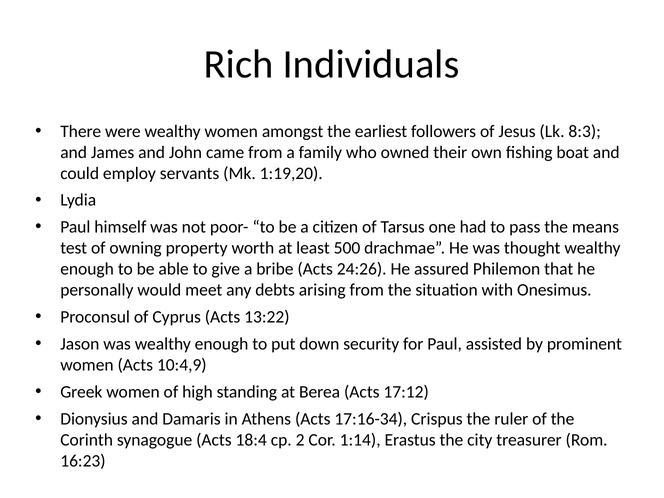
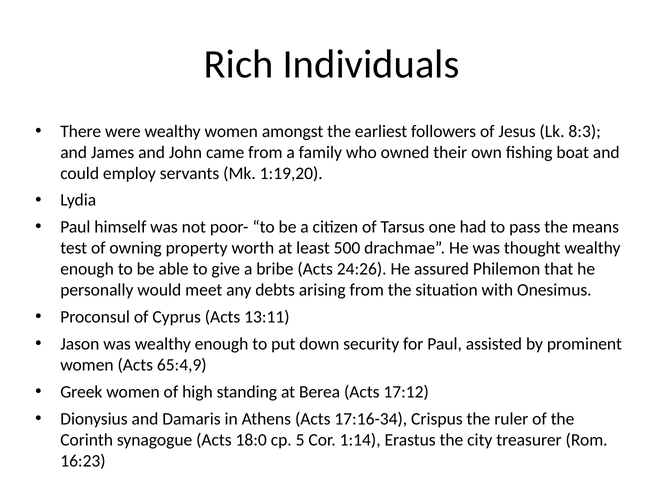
13:22: 13:22 -> 13:11
10:4,9: 10:4,9 -> 65:4,9
18:4: 18:4 -> 18:0
2: 2 -> 5
